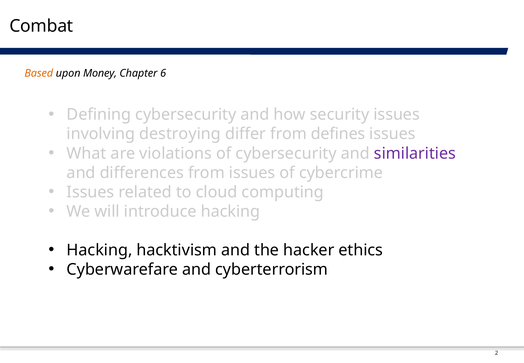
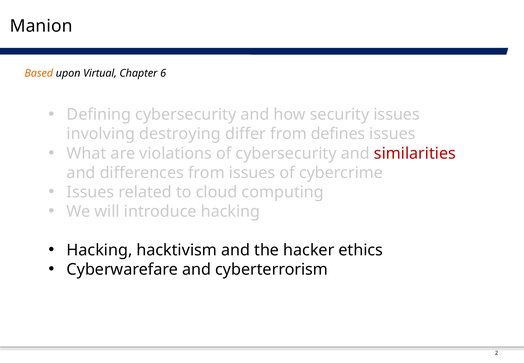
Combat: Combat -> Manion
Money: Money -> Virtual
similarities colour: purple -> red
